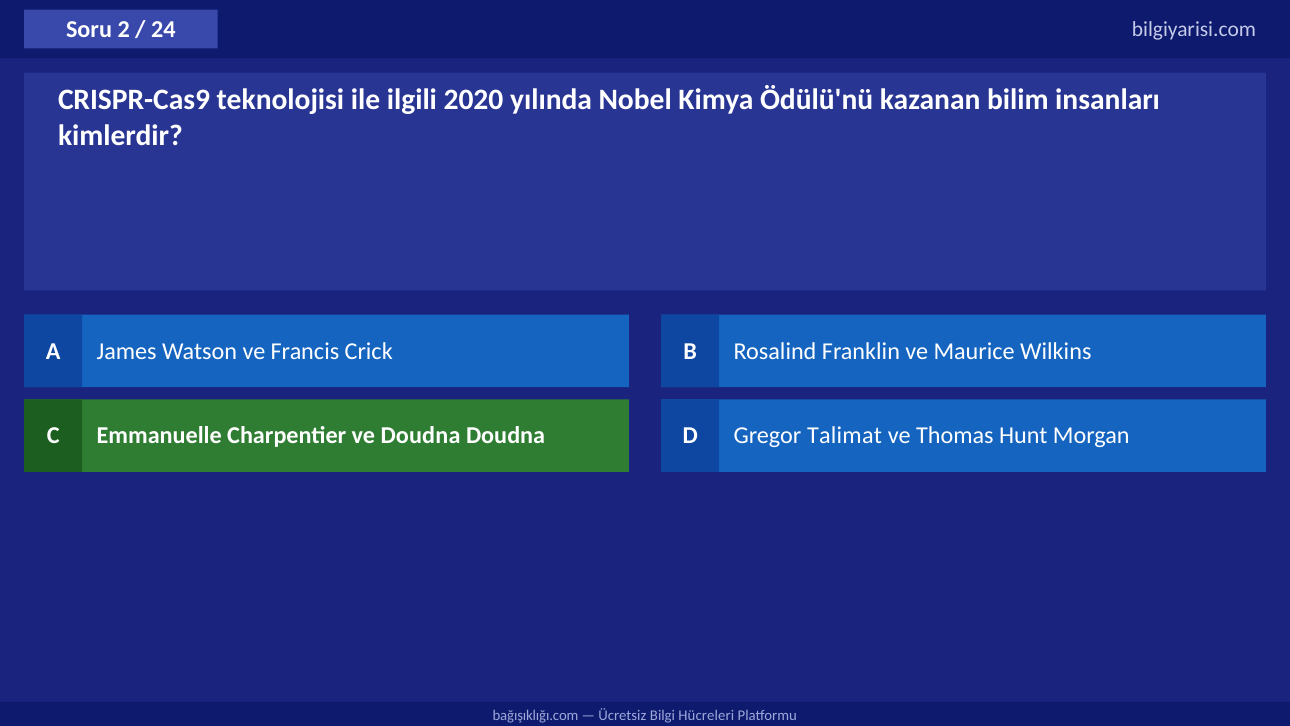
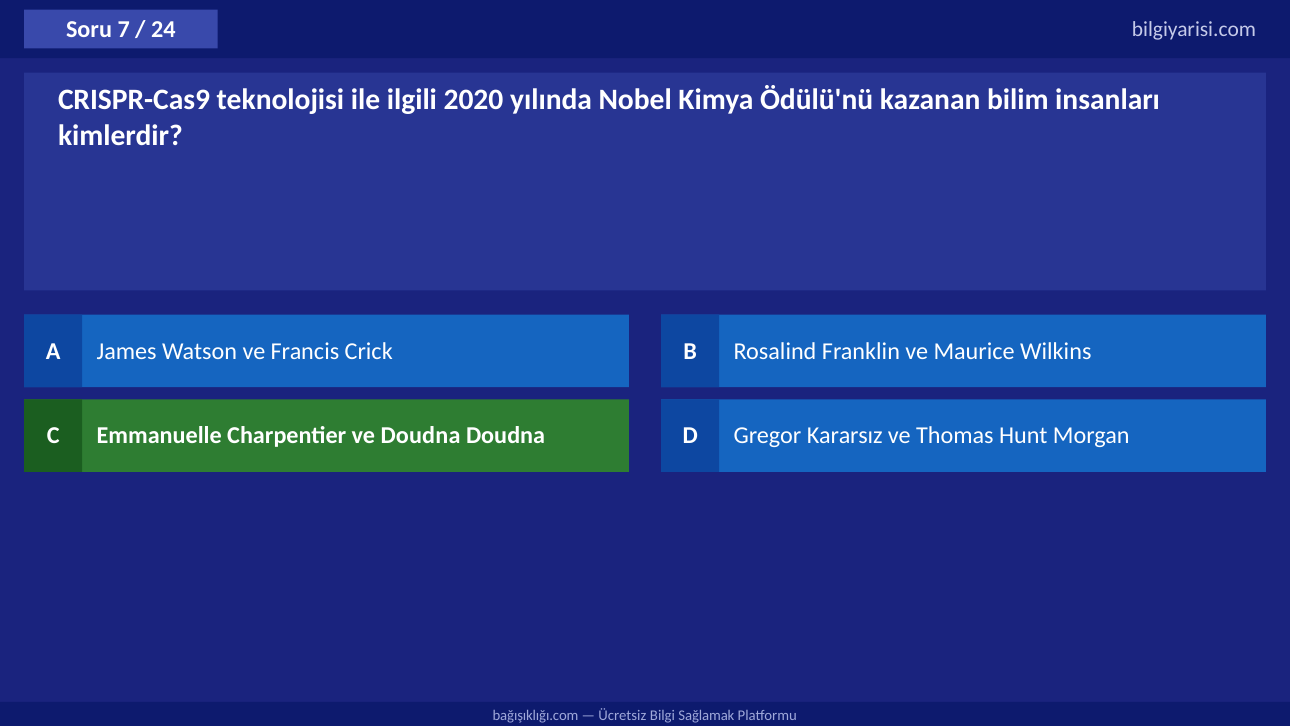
2: 2 -> 7
Talimat: Talimat -> Kararsız
Hücreleri: Hücreleri -> Sağlamak
